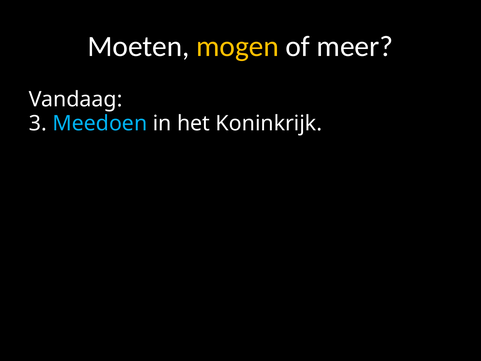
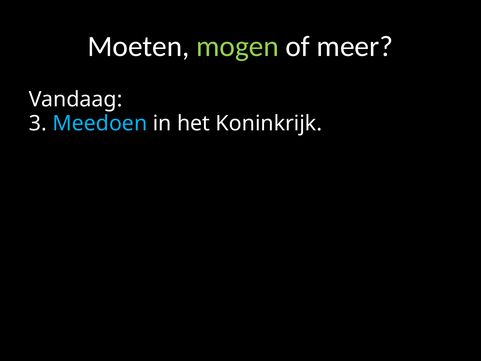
mogen colour: yellow -> light green
